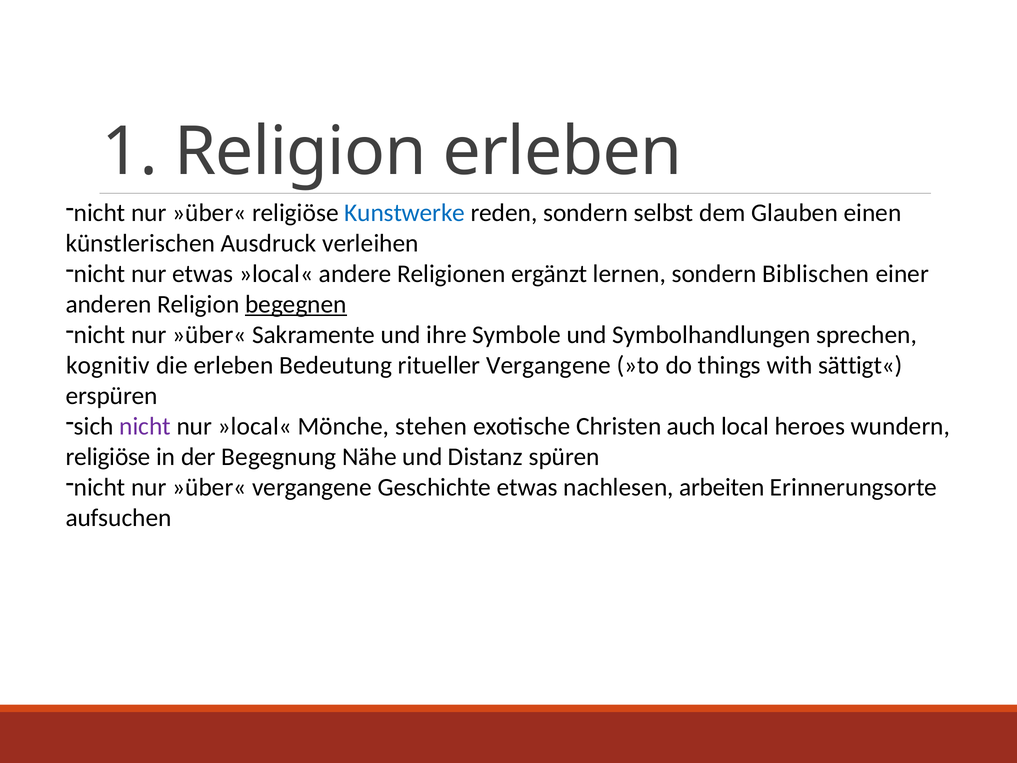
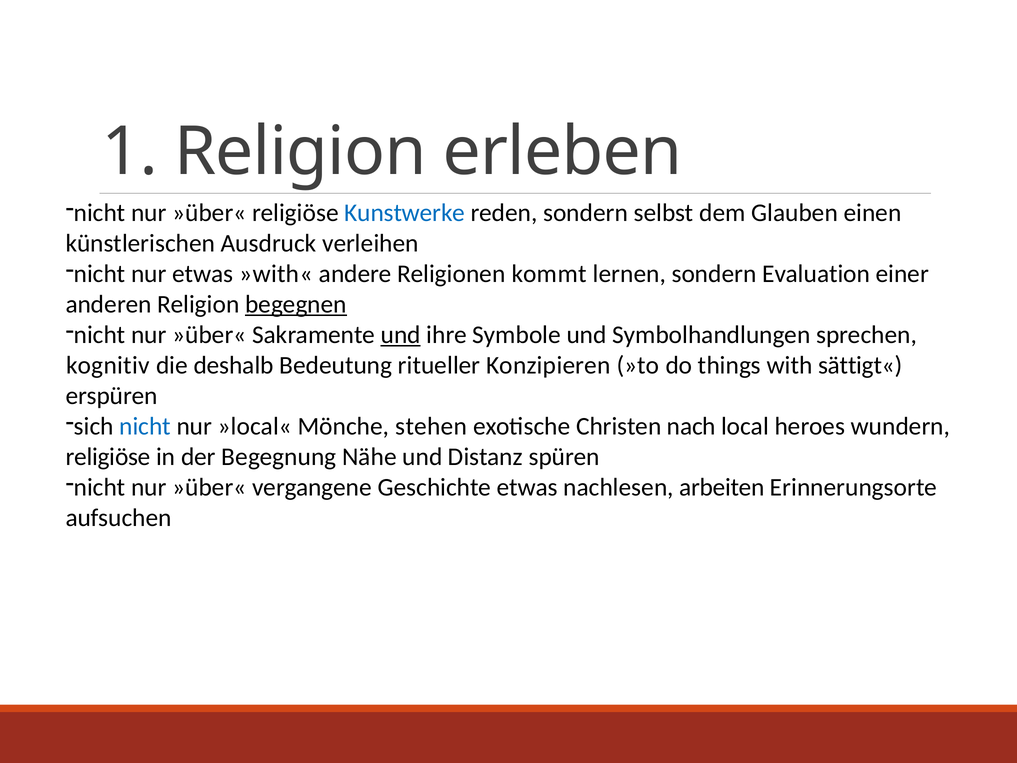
etwas »local«: »local« -> »with«
ergänzt: ergänzt -> kommt
Biblischen: Biblischen -> Evaluation
und at (401, 335) underline: none -> present
die erleben: erleben -> deshalb
ritueller Vergangene: Vergangene -> Konzipieren
nicht at (145, 426) colour: purple -> blue
auch: auch -> nach
